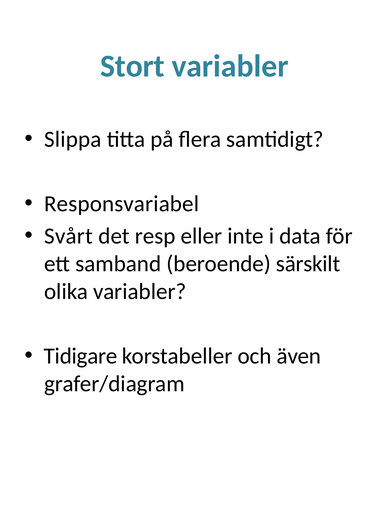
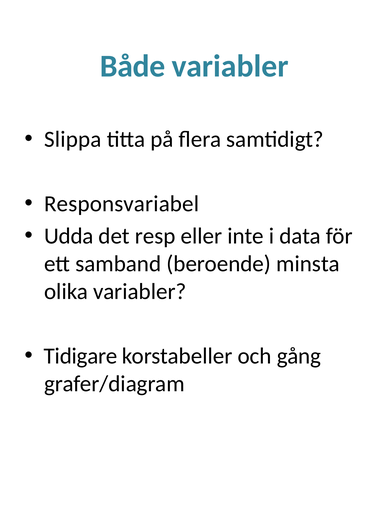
Stort: Stort -> Både
Svårt: Svårt -> Udda
särskilt: särskilt -> minsta
även: även -> gång
